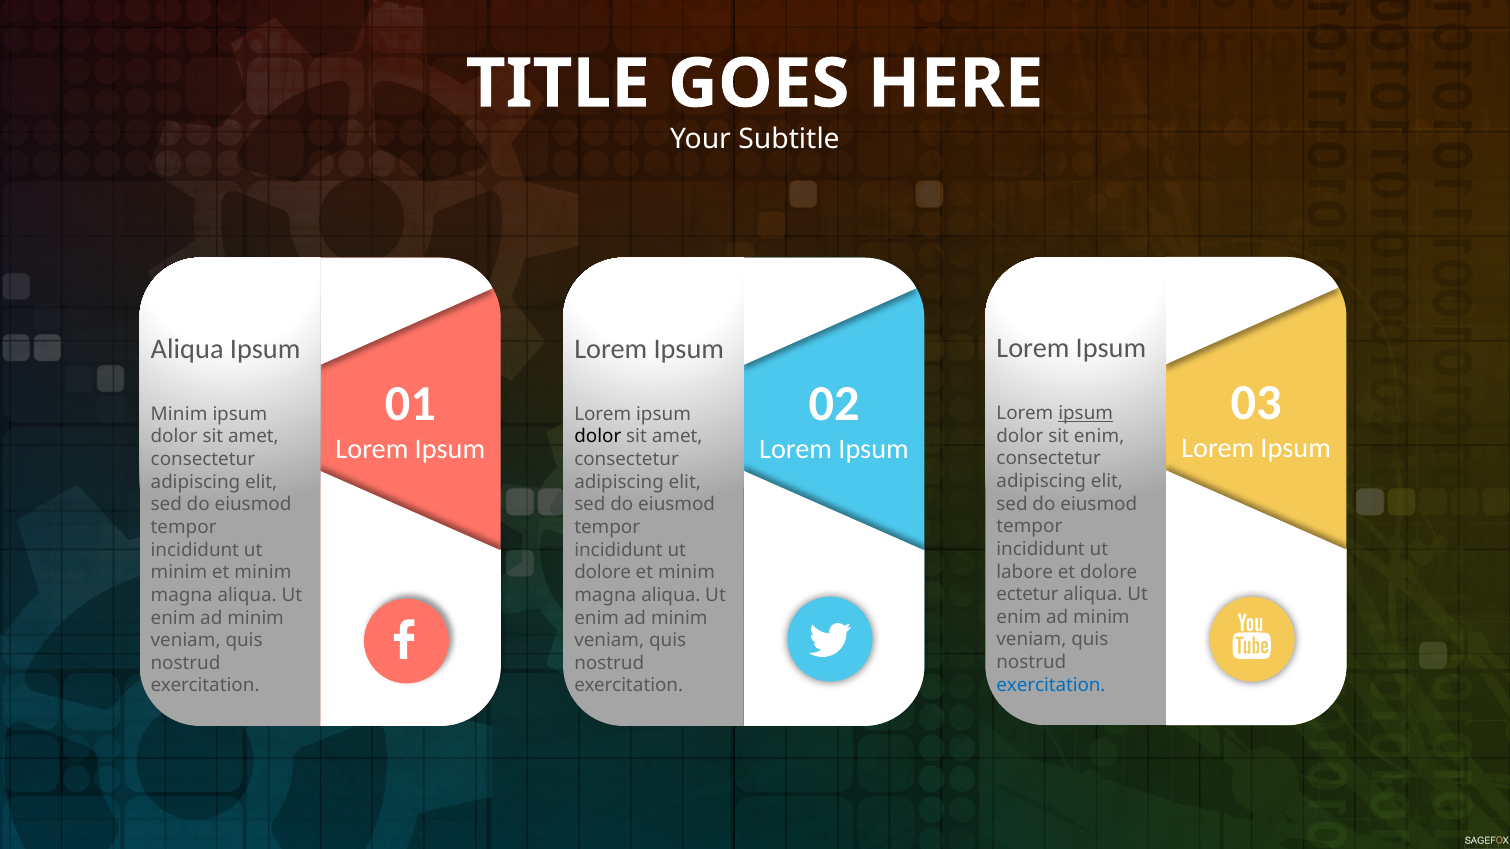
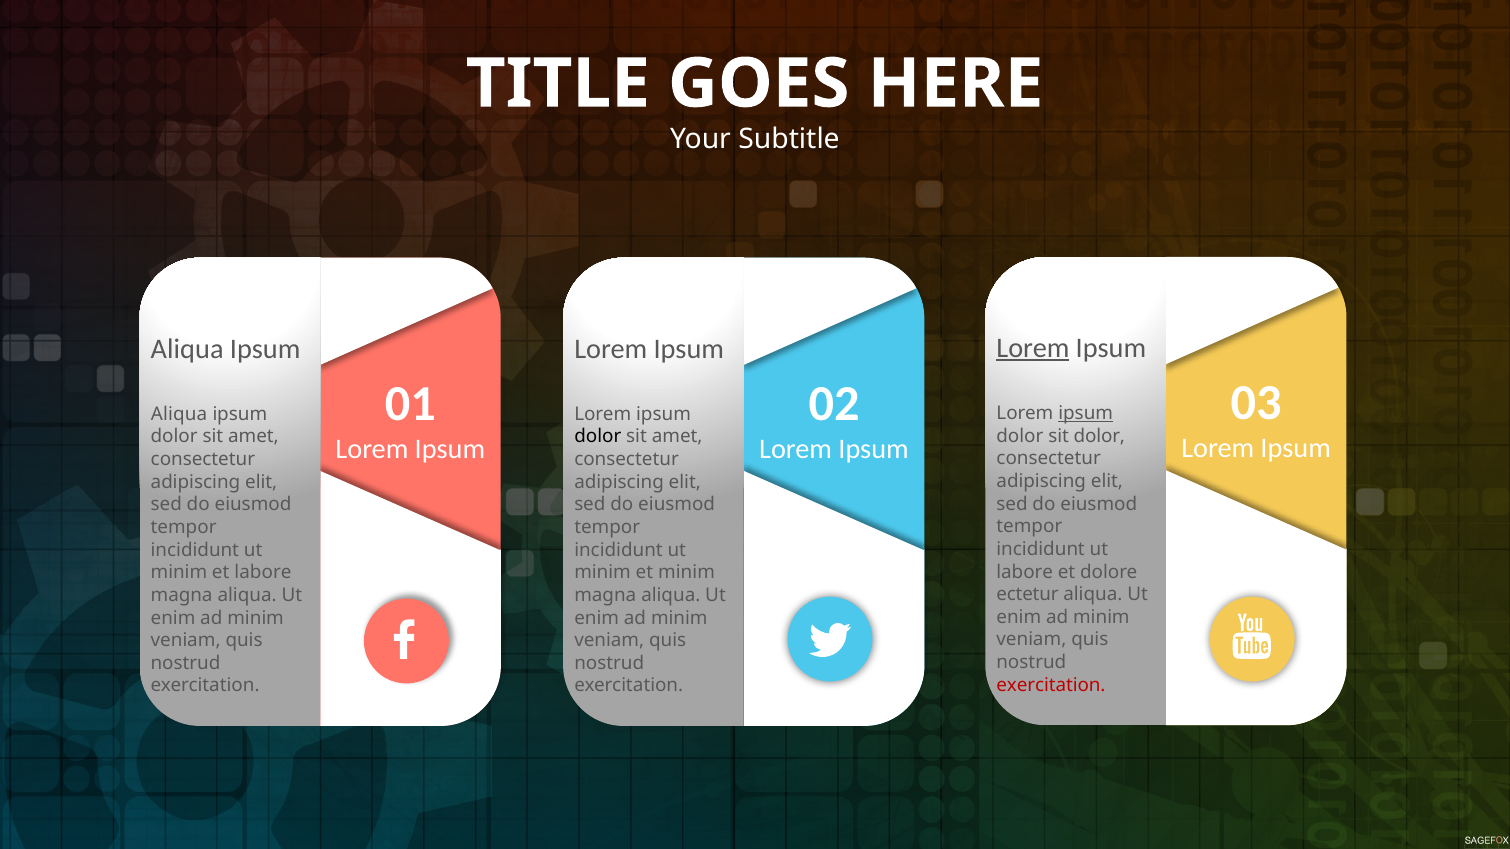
Lorem at (1033, 348) underline: none -> present
Minim at (179, 414): Minim -> Aliqua
sit enim: enim -> dolor
minim at (263, 573): minim -> labore
dolore at (603, 573): dolore -> minim
exercitation at (1051, 685) colour: blue -> red
